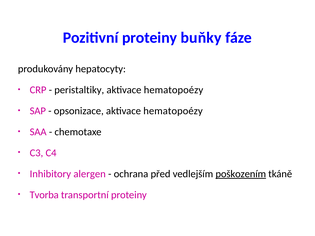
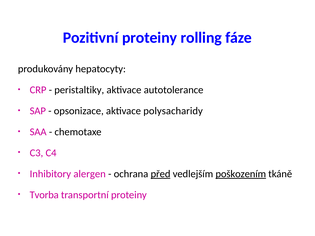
buňky: buňky -> rolling
hematopoézy at (173, 90): hematopoézy -> autotolerance
opsonizace aktivace hematopoézy: hematopoézy -> polysacharidy
před underline: none -> present
